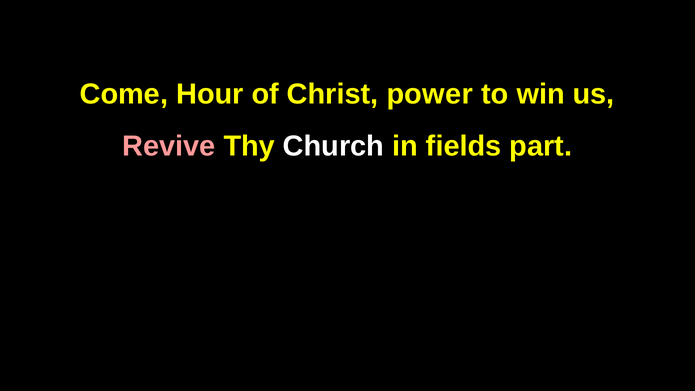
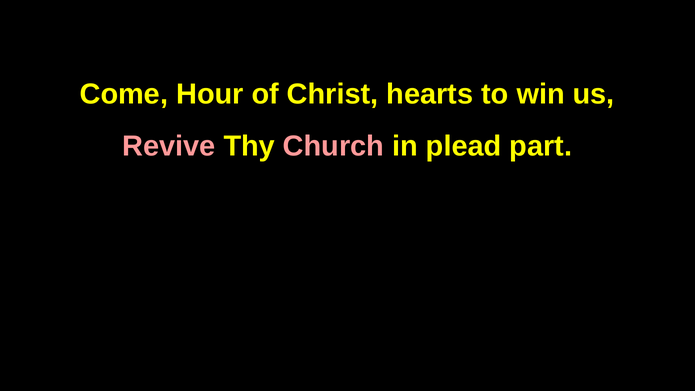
power: power -> hearts
Church colour: white -> pink
fields: fields -> plead
